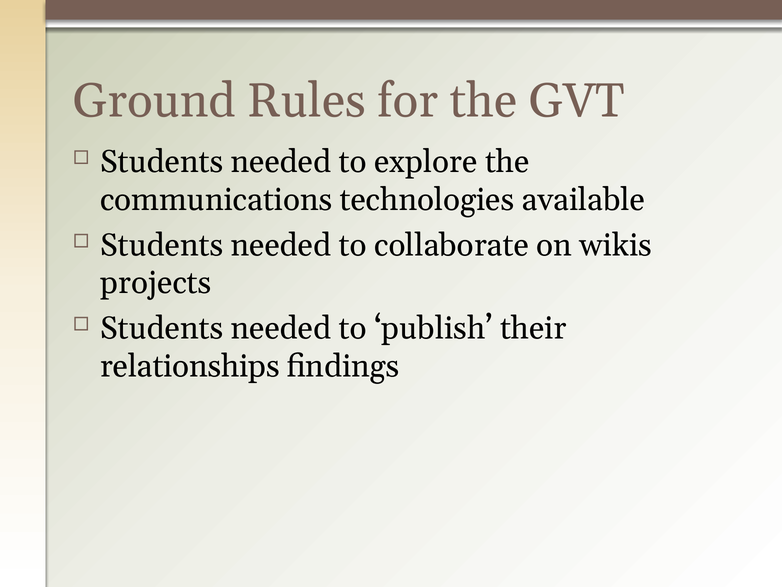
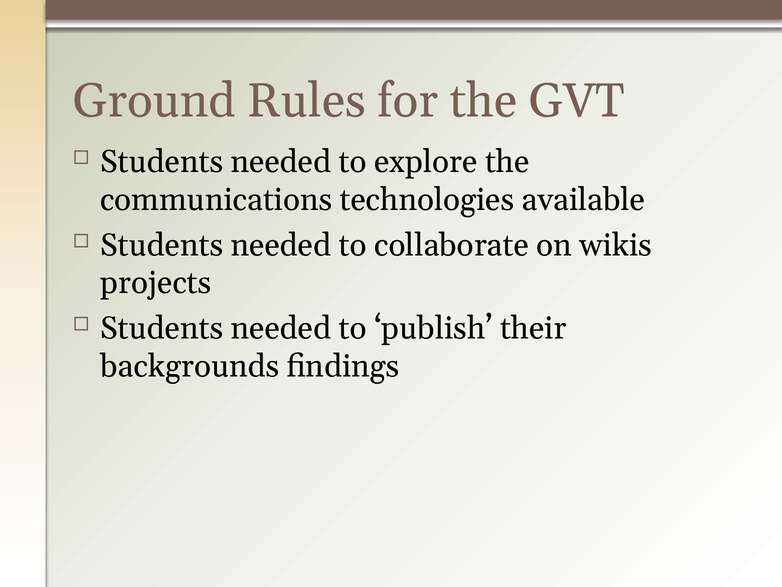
relationships: relationships -> backgrounds
